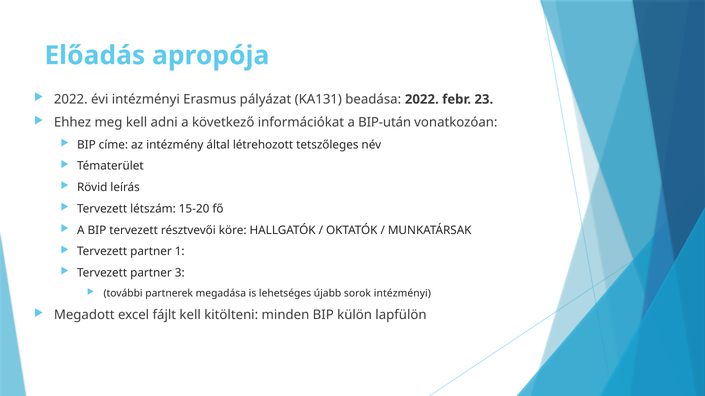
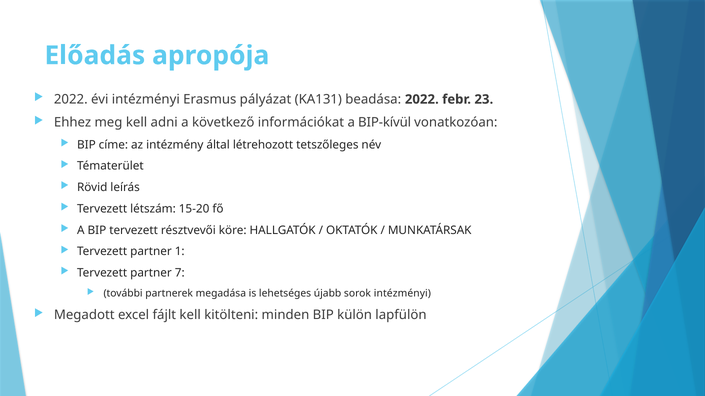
BIP-után: BIP-után -> BIP-kívül
3: 3 -> 7
